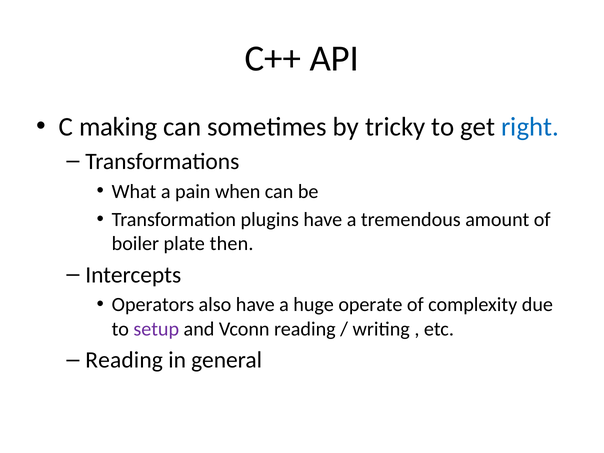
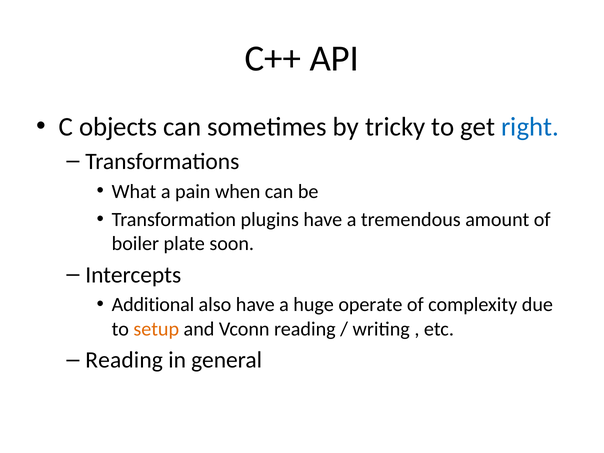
making: making -> objects
then: then -> soon
Operators: Operators -> Additional
setup colour: purple -> orange
